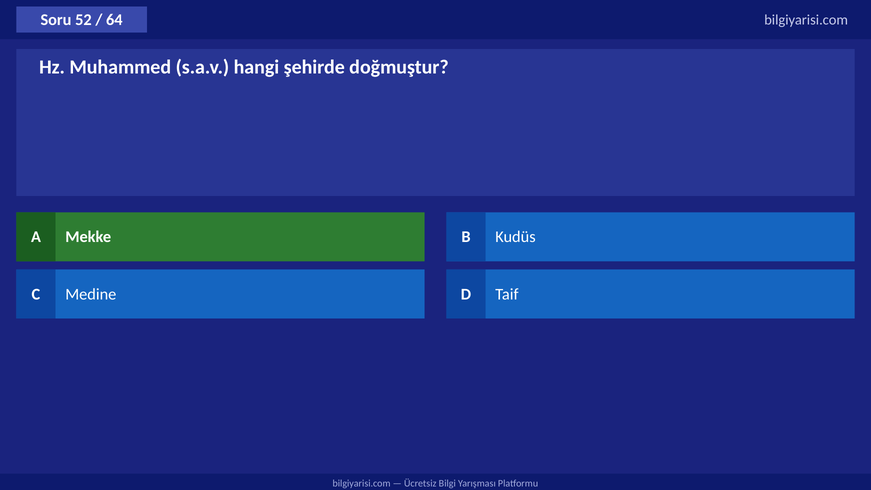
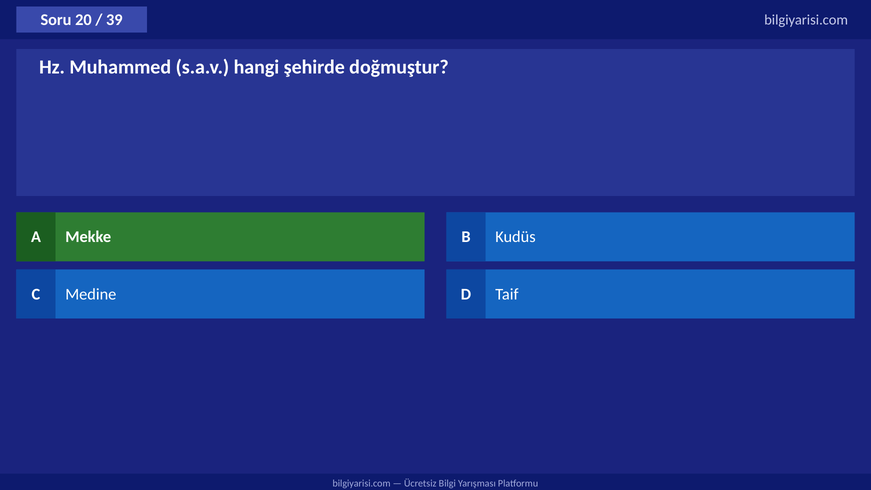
52: 52 -> 20
64: 64 -> 39
